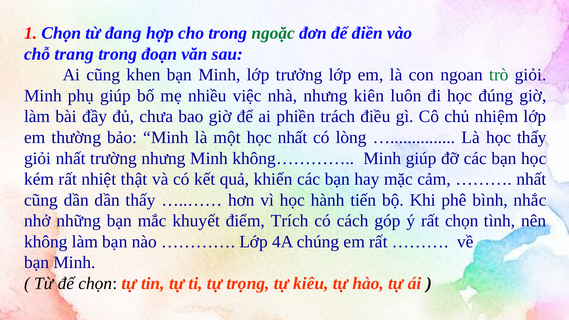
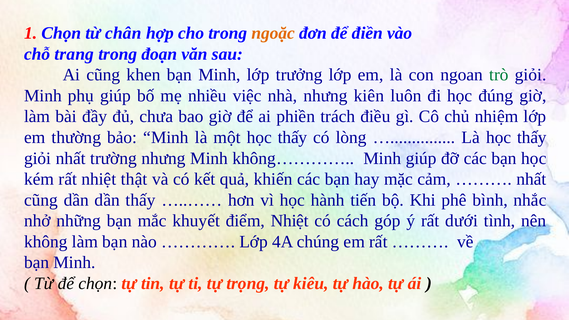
đang: đang -> chân
ngoặc colour: green -> orange
một học nhất: nhất -> thấy
điểm Trích: Trích -> Nhiệt
rất chọn: chọn -> dưới
